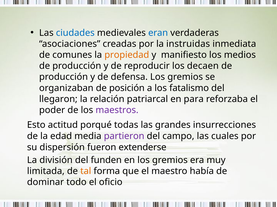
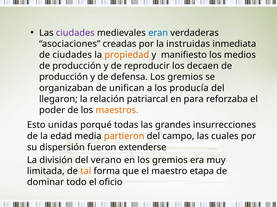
ciudades at (75, 33) colour: blue -> purple
de comunes: comunes -> ciudades
posición: posición -> unifican
fatalismo: fatalismo -> producía
maestros colour: purple -> orange
actitud: actitud -> unidas
partieron colour: purple -> orange
funden: funden -> verano
había: había -> etapa
